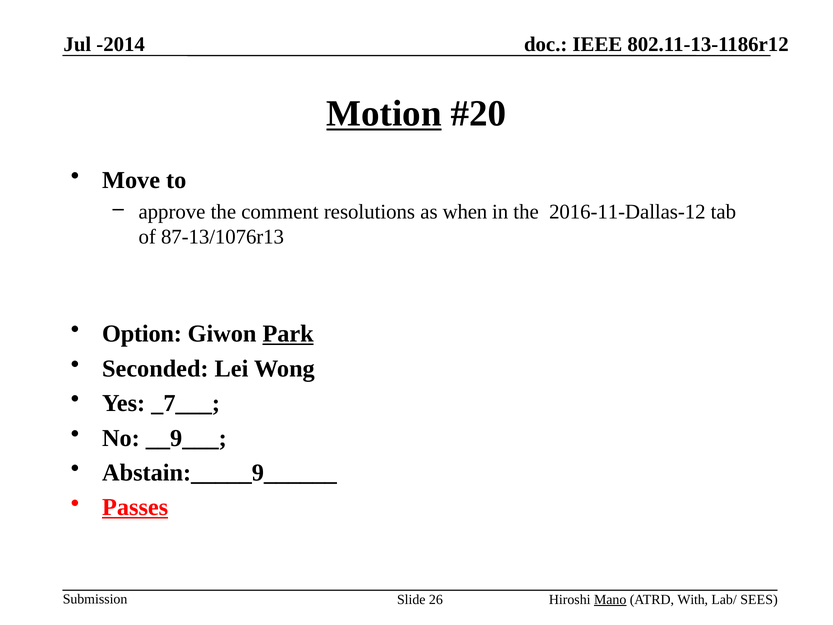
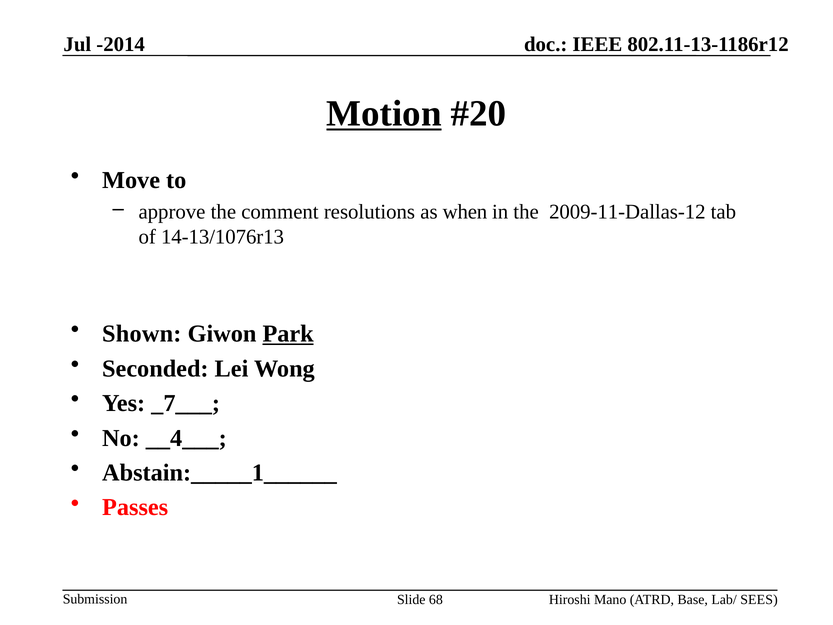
2016-11-Dallas-12: 2016-11-Dallas-12 -> 2009-11-Dallas-12
87-13/1076r13: 87-13/1076r13 -> 14-13/1076r13
Option: Option -> Shown
__9___: __9___ -> __4___
Abstain:_____9______: Abstain:_____9______ -> Abstain:_____1______
Passes underline: present -> none
26: 26 -> 68
Mano underline: present -> none
With: With -> Base
